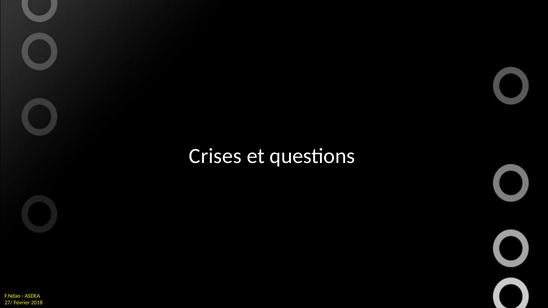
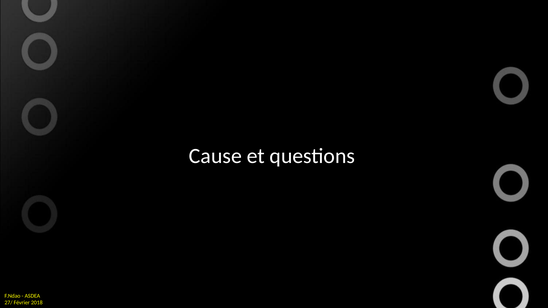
Crises: Crises -> Cause
